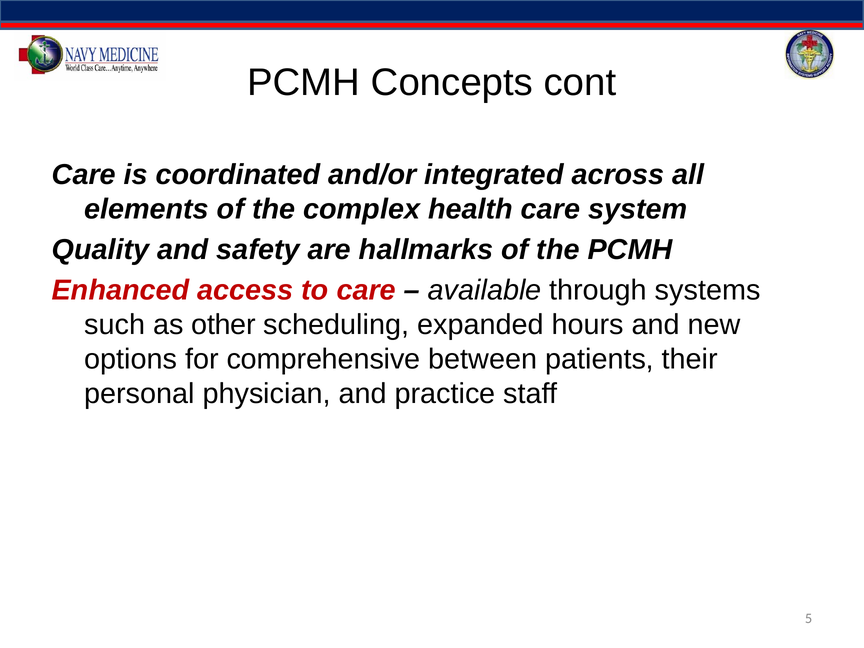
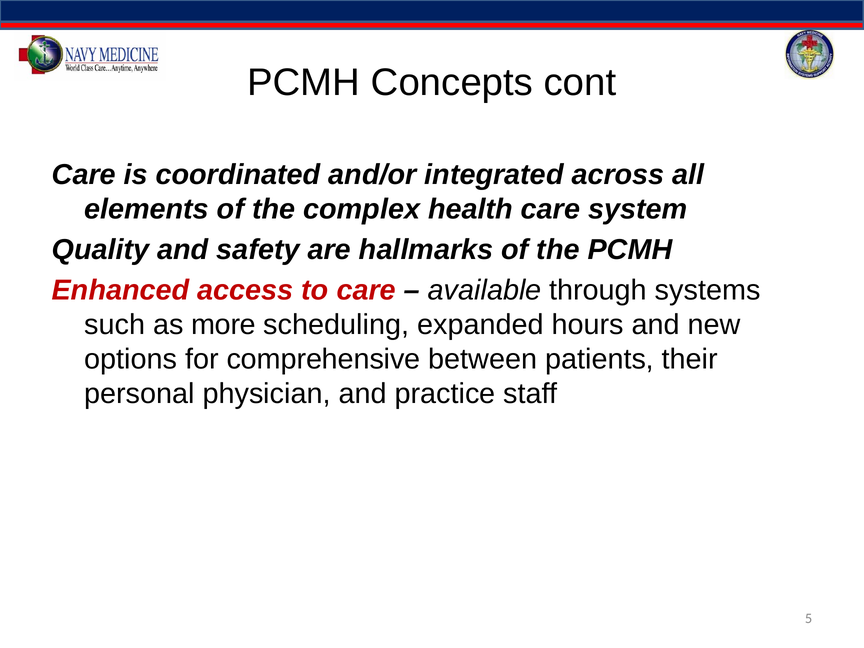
other: other -> more
